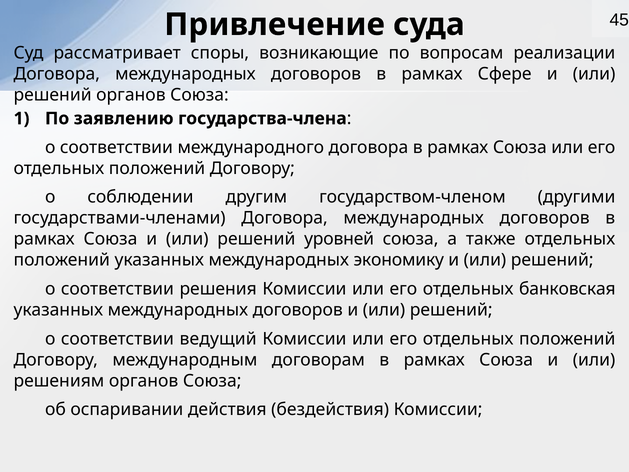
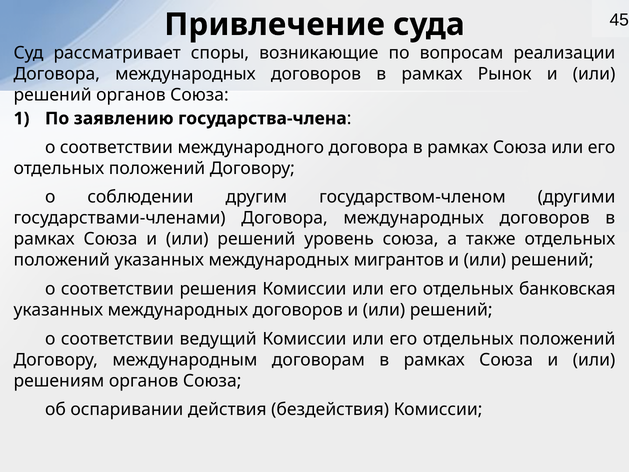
Сфере: Сфере -> Рынок
уровней: уровней -> уровень
экономику: экономику -> мигрантов
